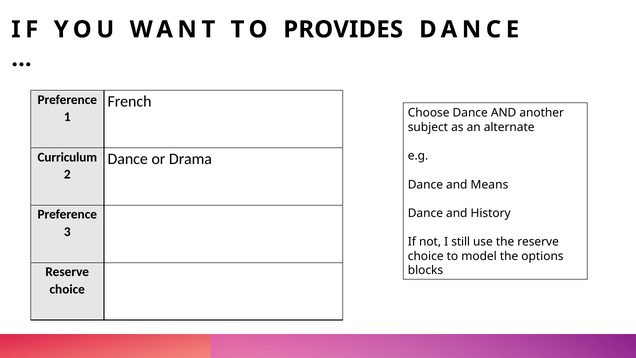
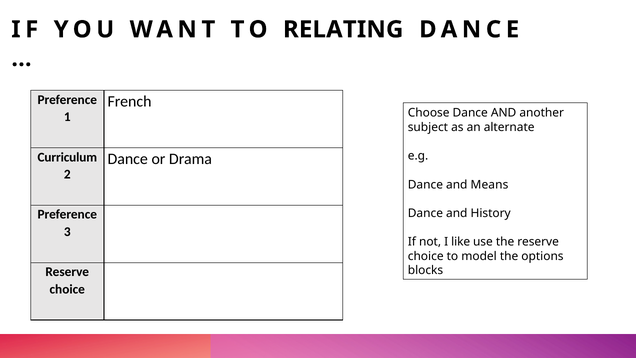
PROVIDES: PROVIDES -> RELATING
still: still -> like
